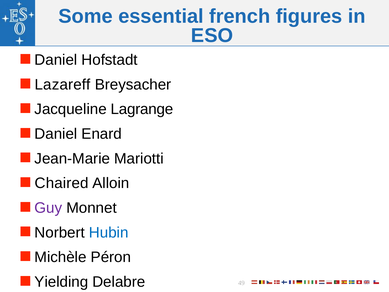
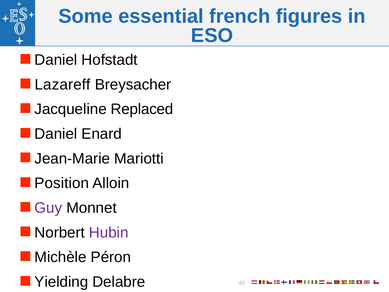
Lagrange: Lagrange -> Replaced
Chaired: Chaired -> Position
Hubin colour: blue -> purple
